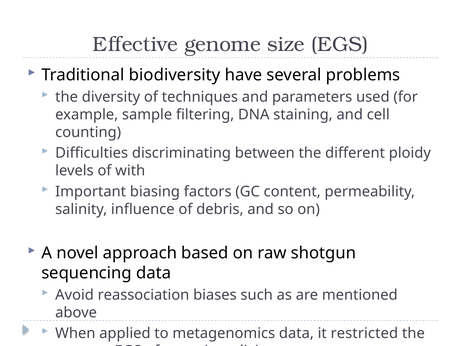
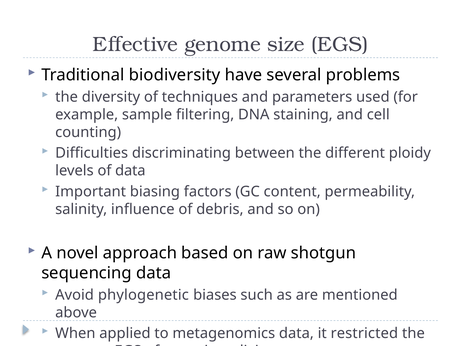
of with: with -> data
reassociation: reassociation -> phylogenetic
